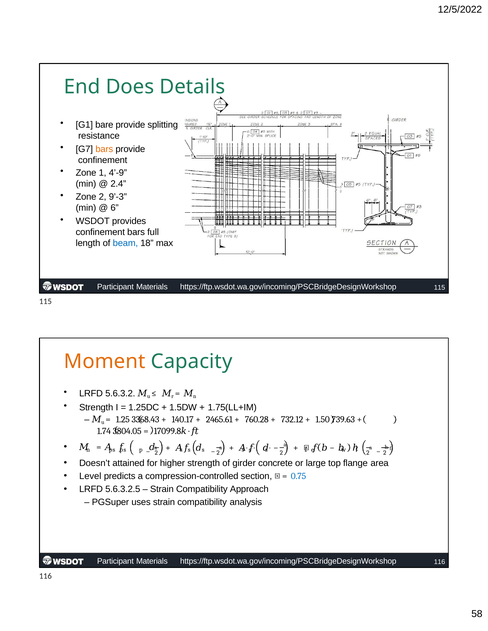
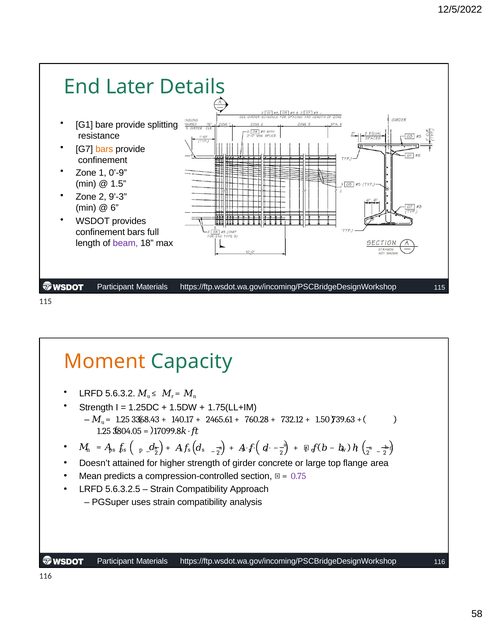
Does: Does -> Later
4’-9: 4’-9 -> 0’-9
2.4: 2.4 -> 1.5
beam colour: blue -> purple
1.74 at (104, 432): 1.74 -> 1.25
Level: Level -> Mean
0.75 colour: blue -> purple
